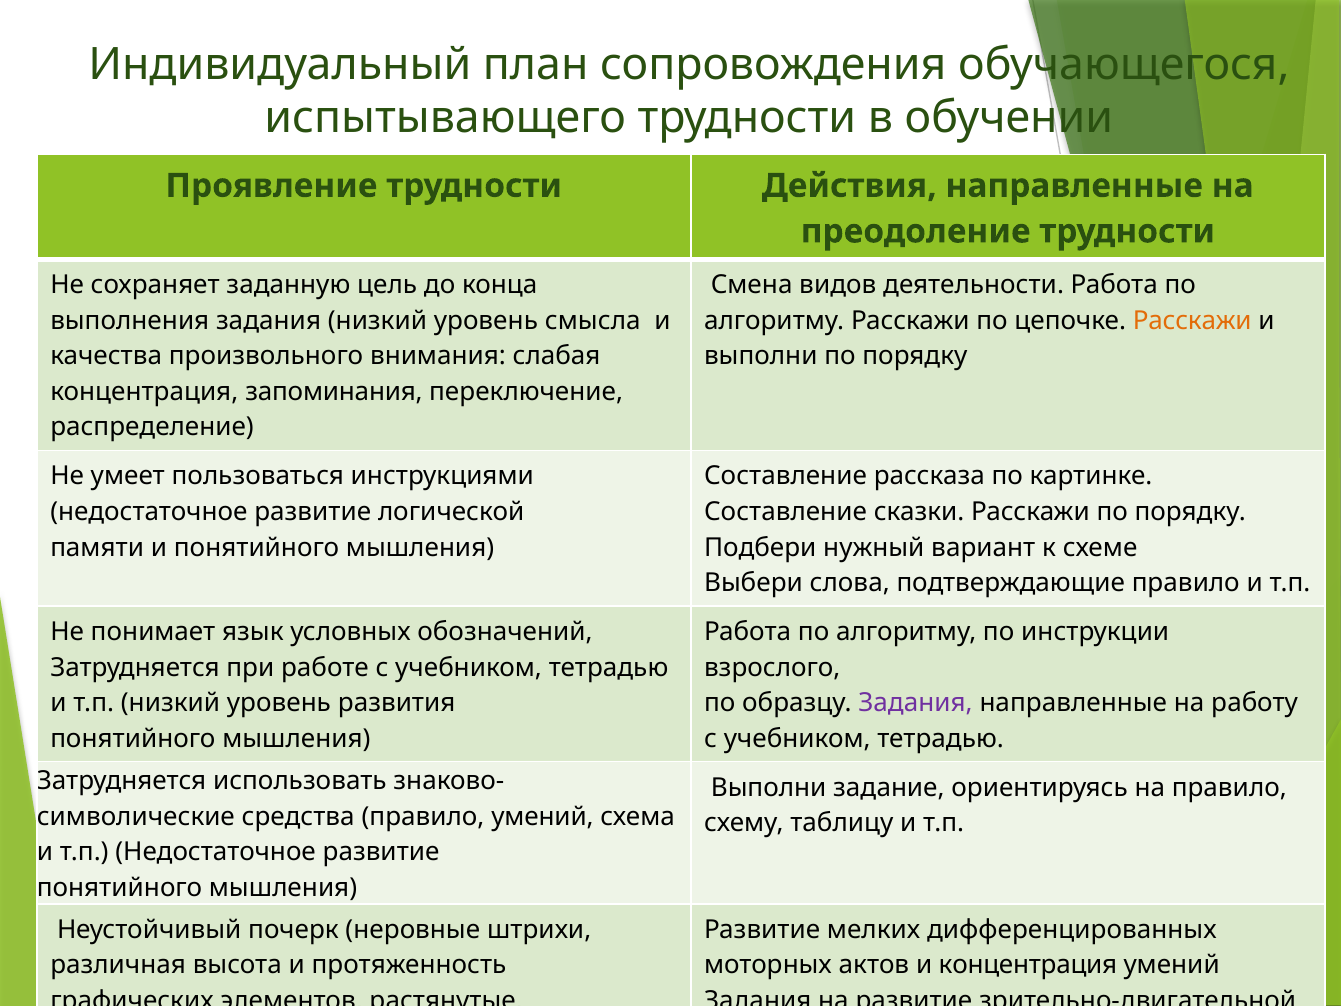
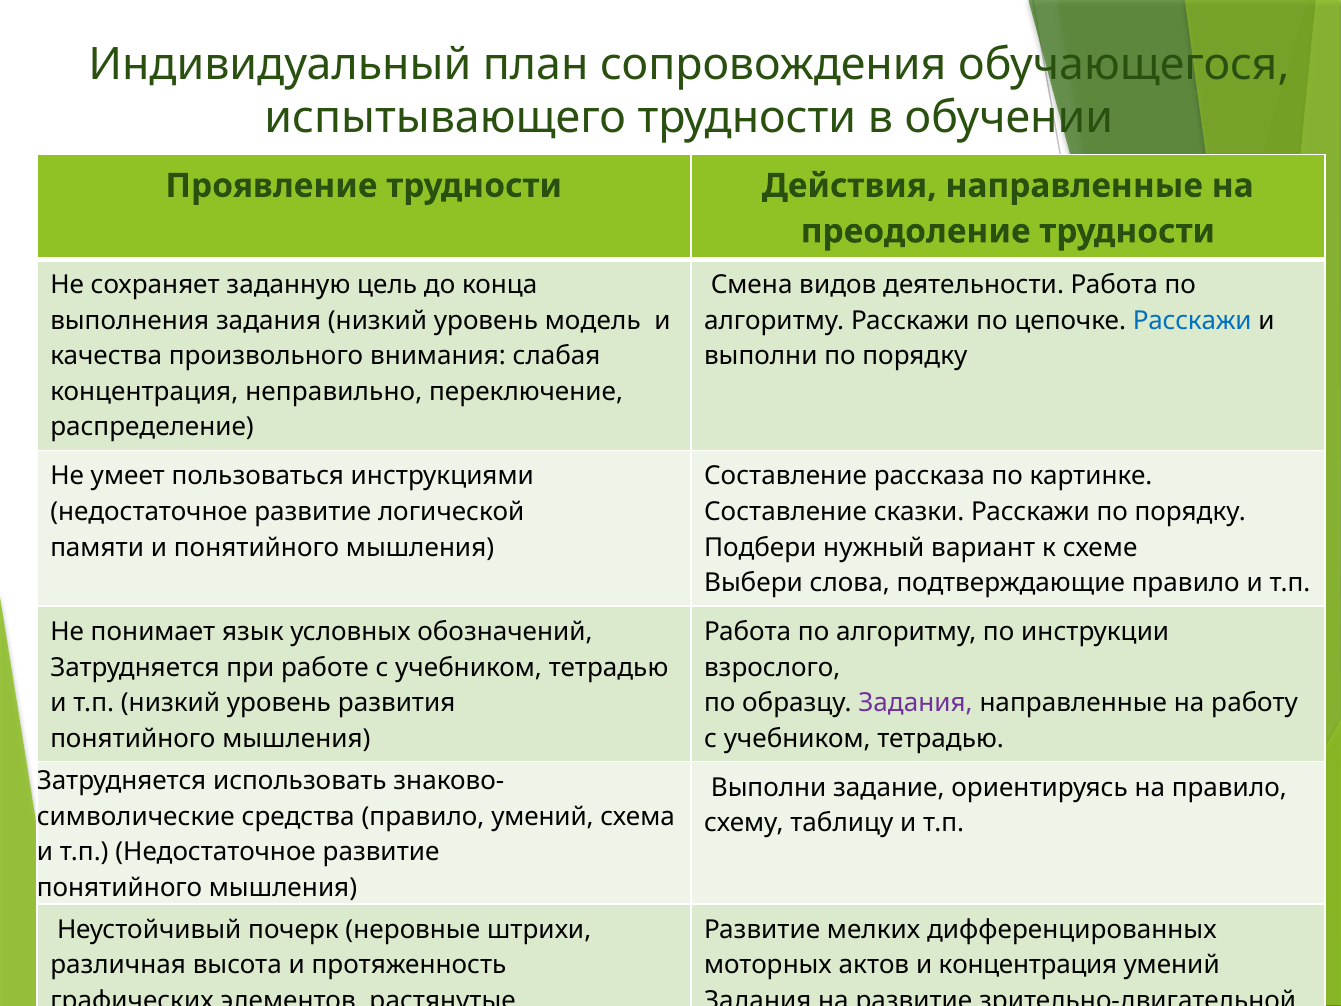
смысла: смысла -> модель
Расскажи at (1192, 321) colour: orange -> blue
запоминания: запоминания -> неправильно
